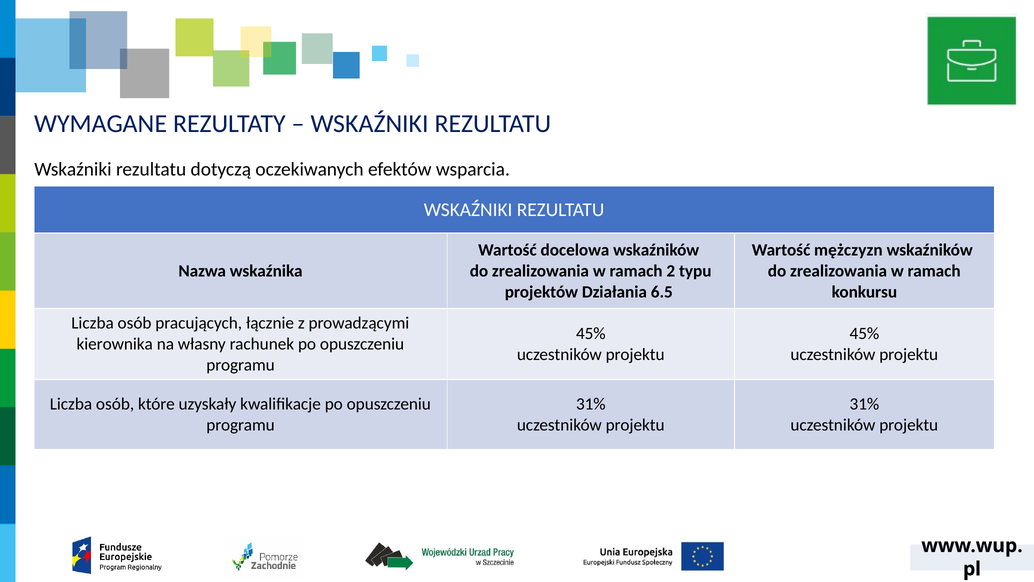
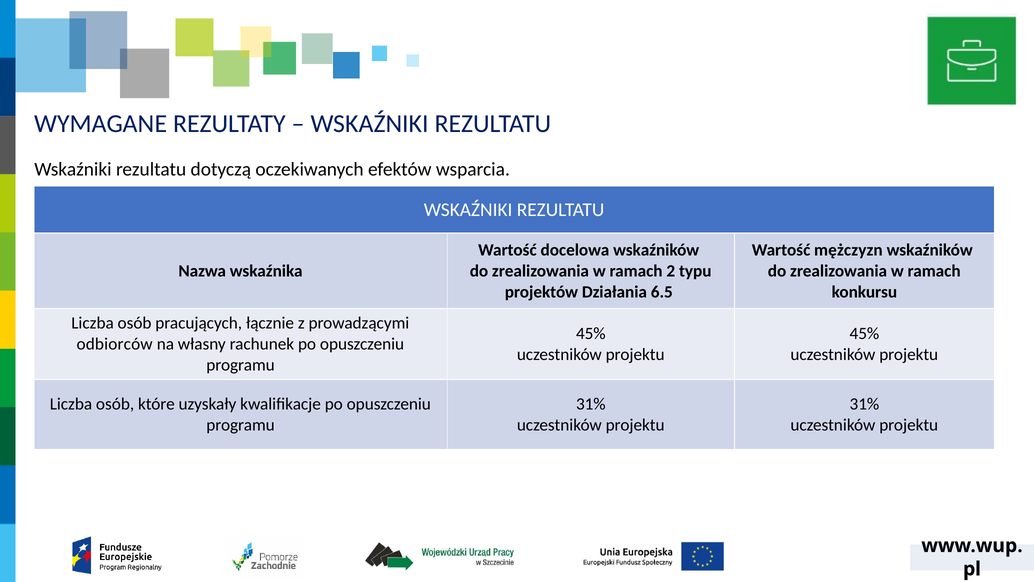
kierownika: kierownika -> odbiorców
